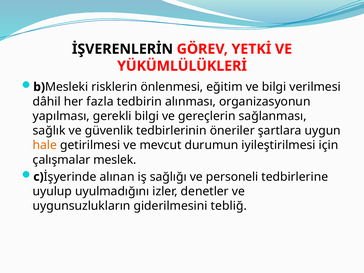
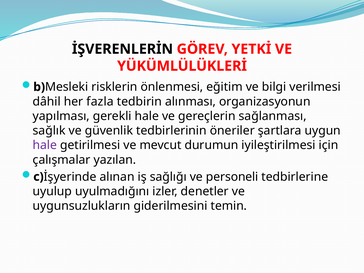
gerekli bilgi: bilgi -> hale
hale at (45, 145) colour: orange -> purple
meslek: meslek -> yazılan
tebliğ: tebliğ -> temin
